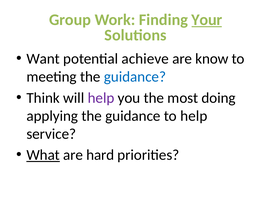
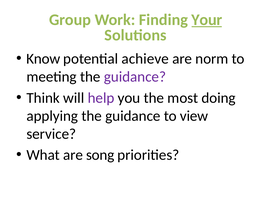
Want: Want -> Know
know: know -> norm
guidance at (135, 77) colour: blue -> purple
to help: help -> view
What underline: present -> none
hard: hard -> song
